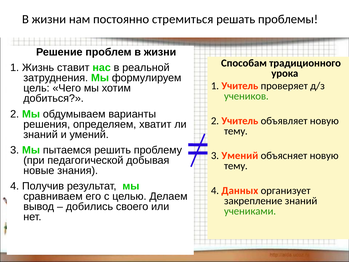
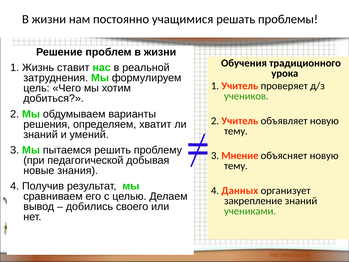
стремиться: стремиться -> учащимися
Способам: Способам -> Обучения
3 Умений: Умений -> Мнение
